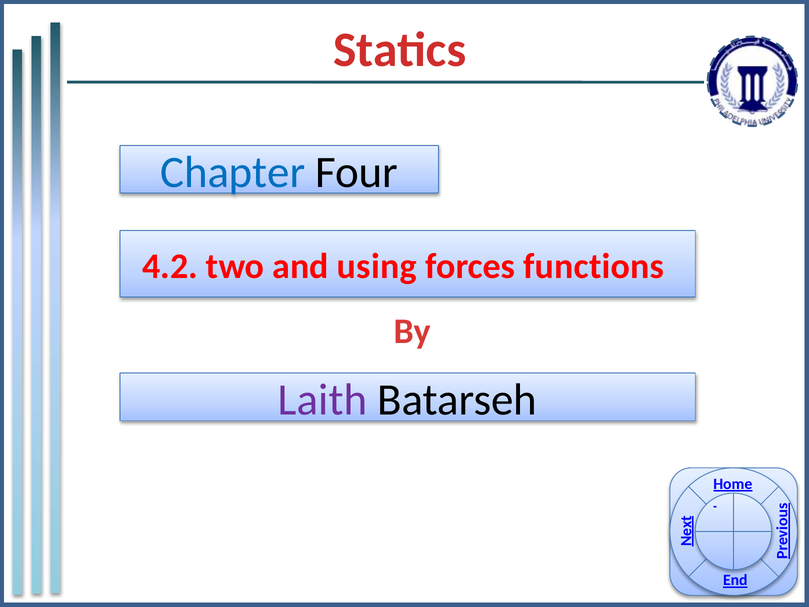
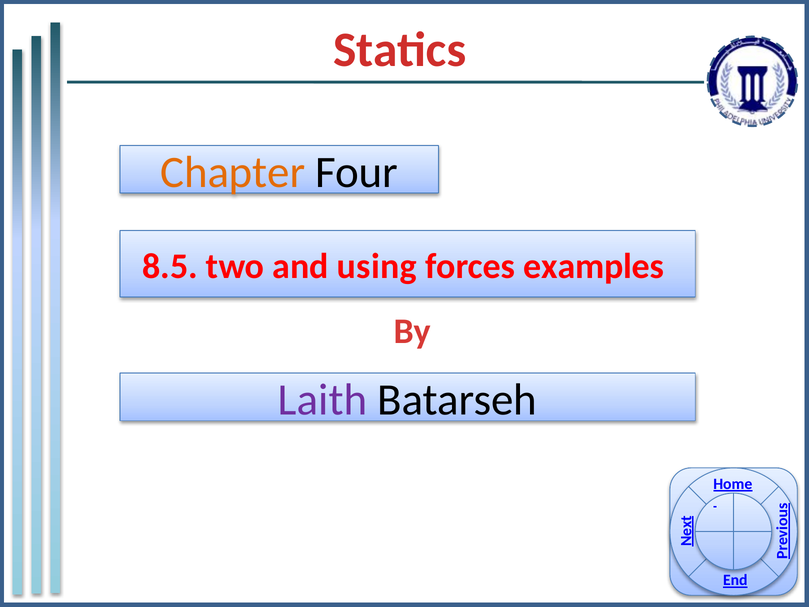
Chapter colour: blue -> orange
4.2: 4.2 -> 8.5
functions: functions -> examples
